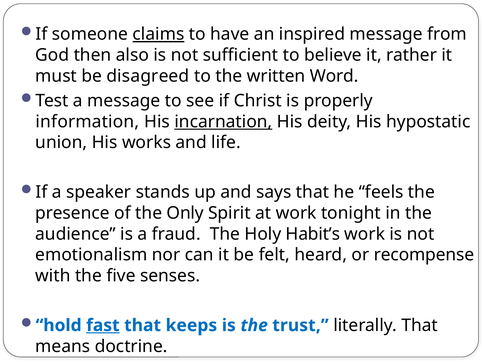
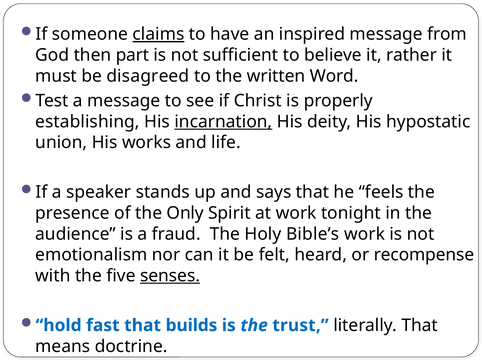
also: also -> part
information: information -> establishing
Habit’s: Habit’s -> Bible’s
senses underline: none -> present
fast underline: present -> none
keeps: keeps -> builds
